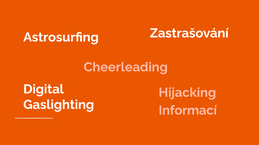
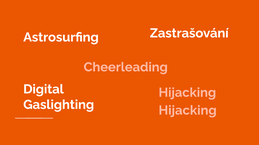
Informací at (188, 111): Informací -> Hijacking
